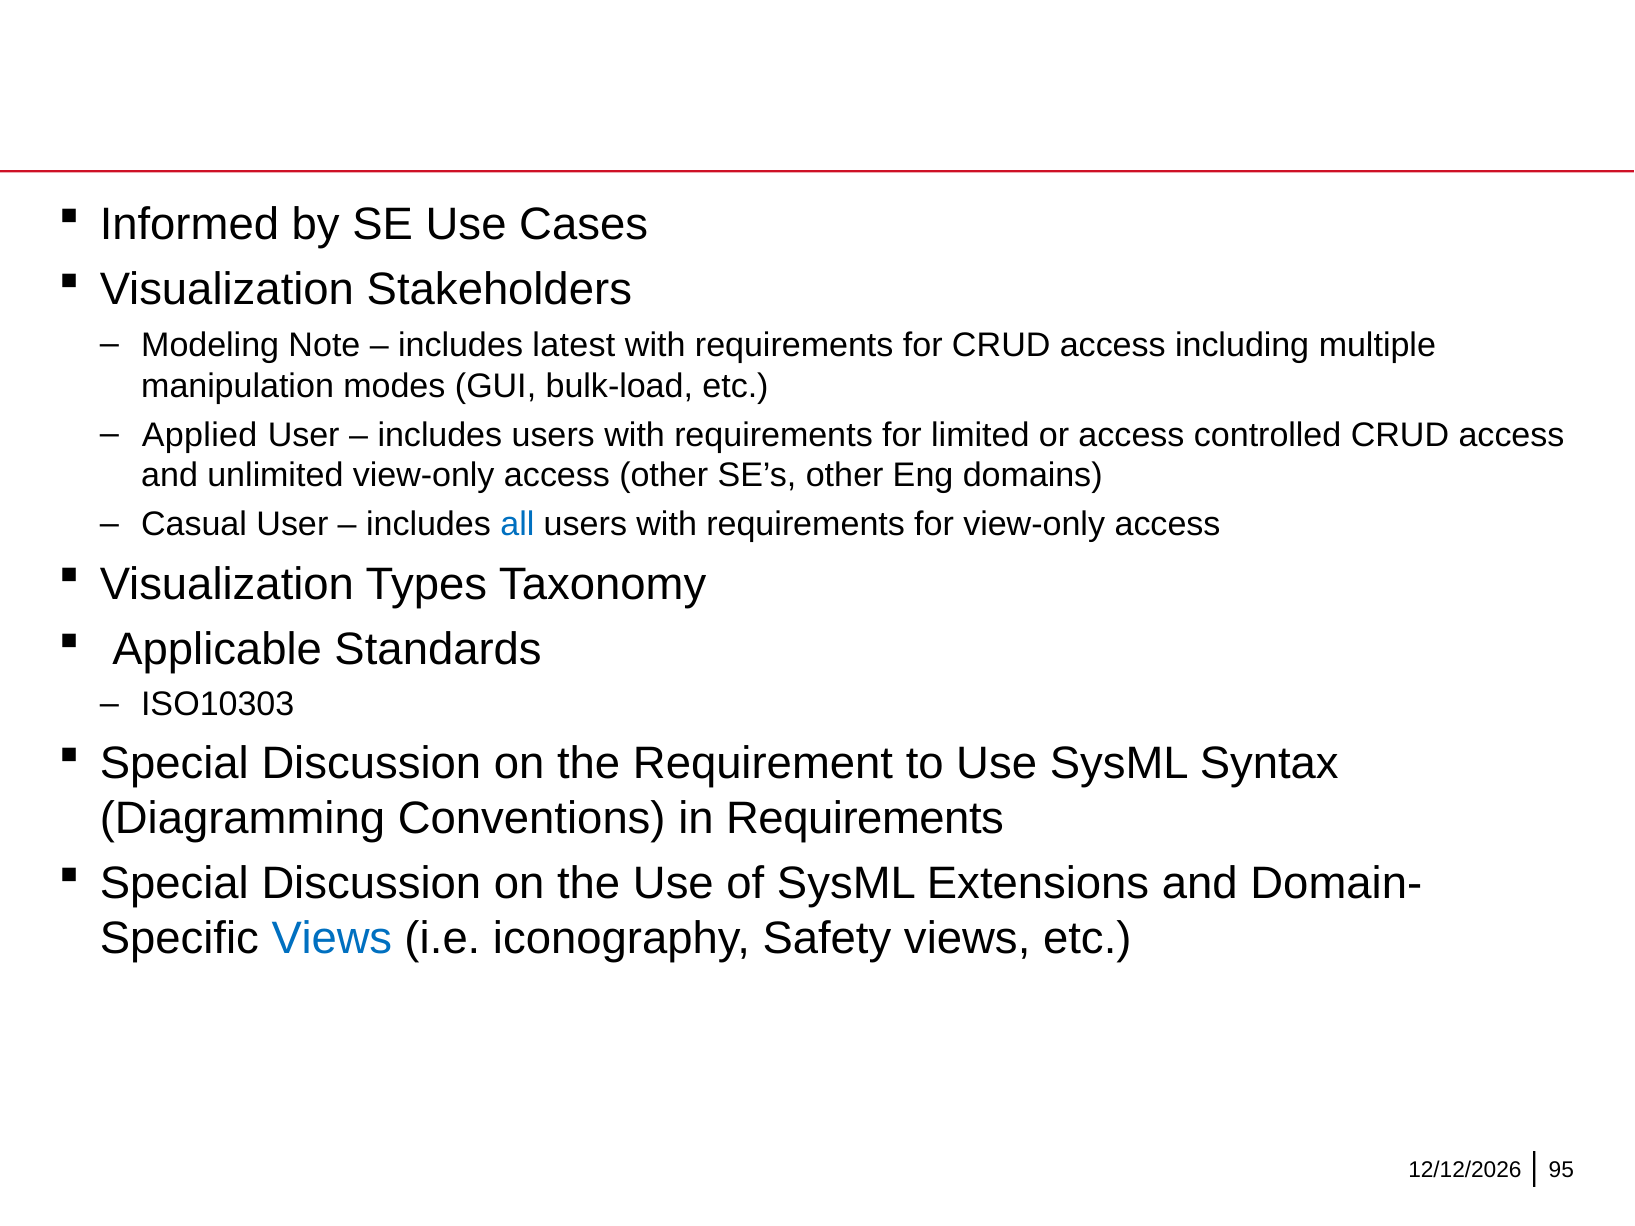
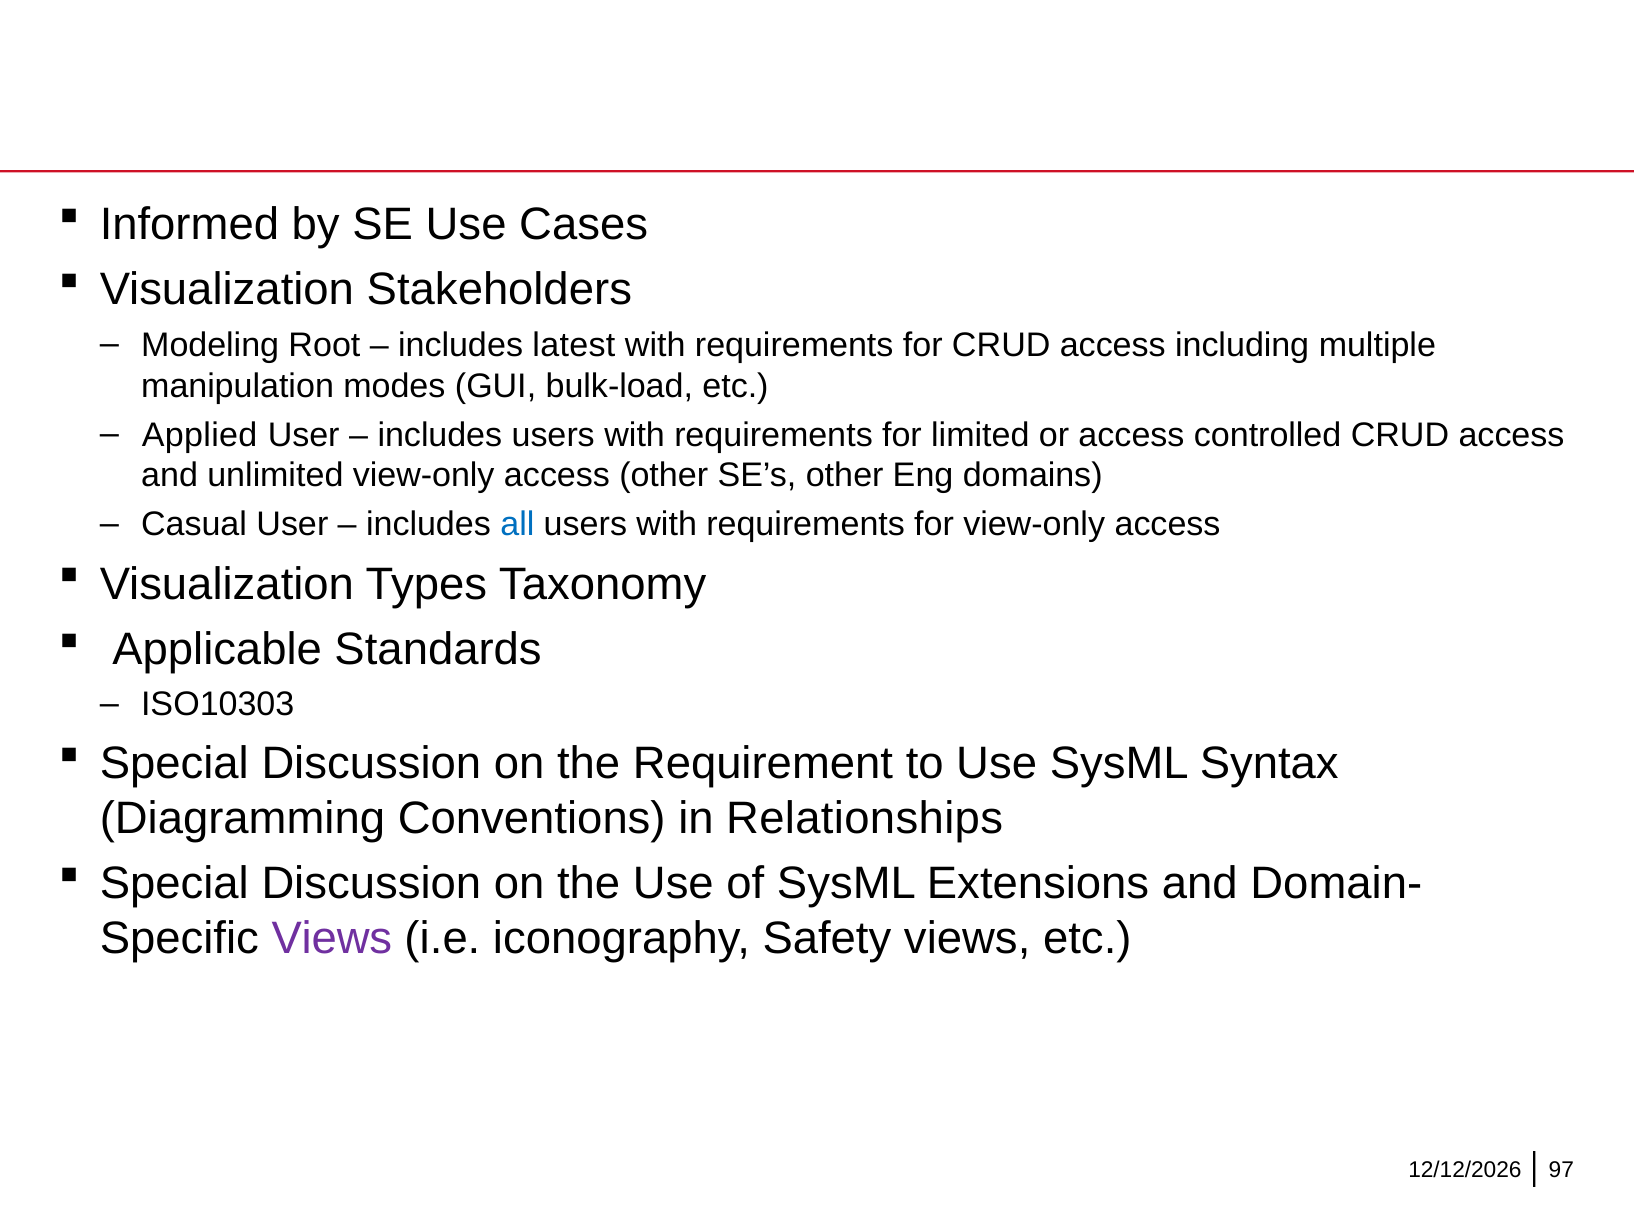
Note: Note -> Root
in Requirements: Requirements -> Relationships
Views at (332, 939) colour: blue -> purple
95: 95 -> 97
